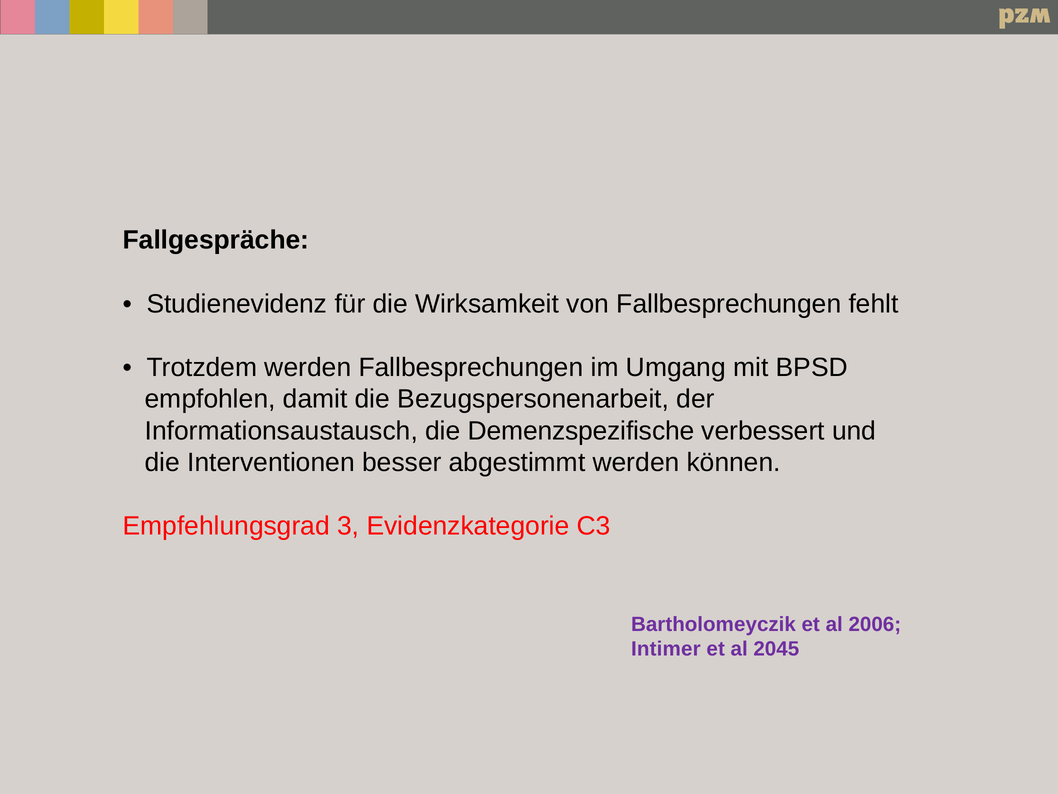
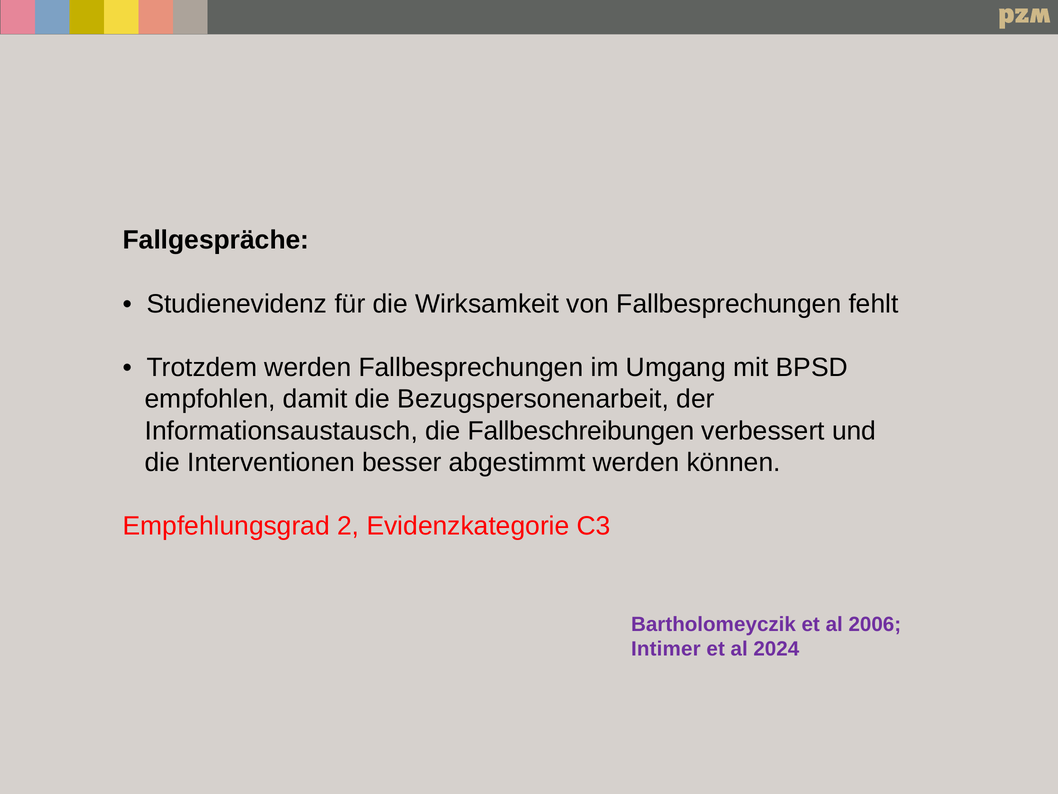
Demenzspezifische: Demenzspezifische -> Fallbeschreibungen
3: 3 -> 2
2045: 2045 -> 2024
